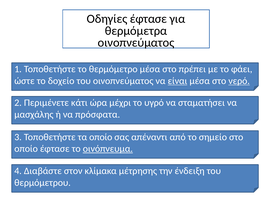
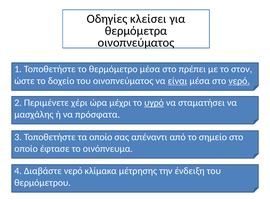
Οδηγίες έφτασε: έφτασε -> κλείσει
φάει: φάει -> στον
κάτι: κάτι -> χέρι
υγρό underline: none -> present
οινόπνευμα underline: present -> none
Διαβάστε στον: στον -> νερό
